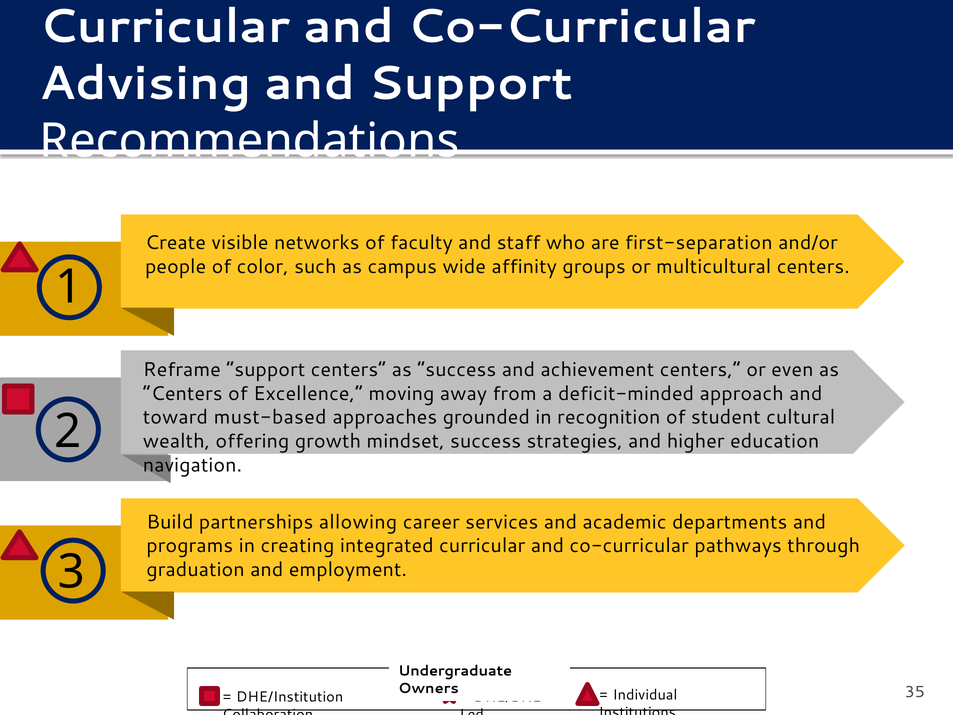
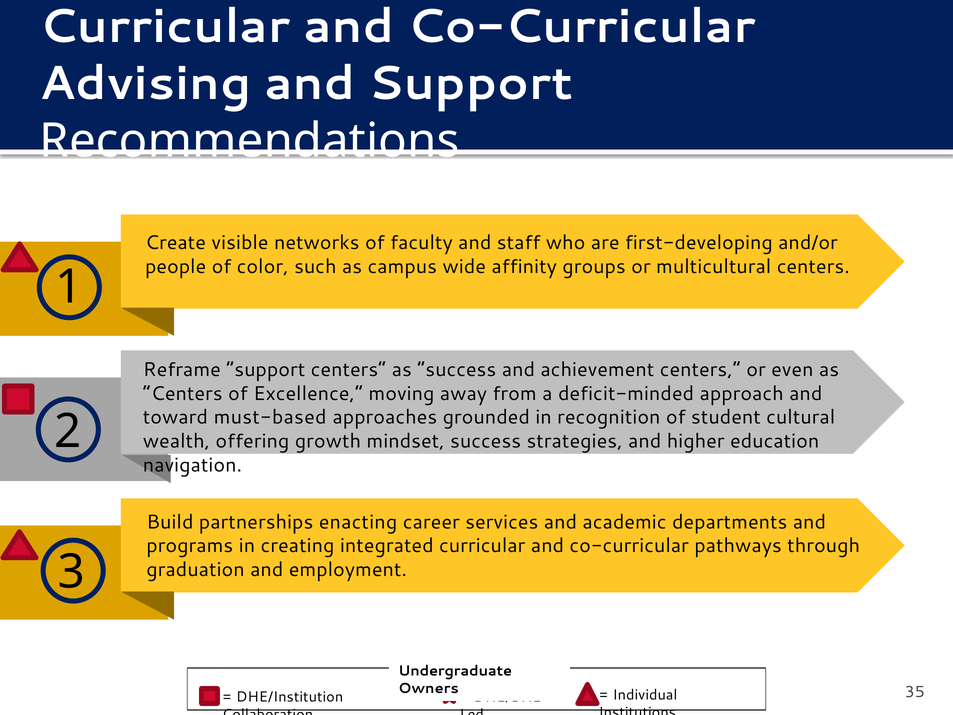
first-separation: first-separation -> first-developing
allowing: allowing -> enacting
